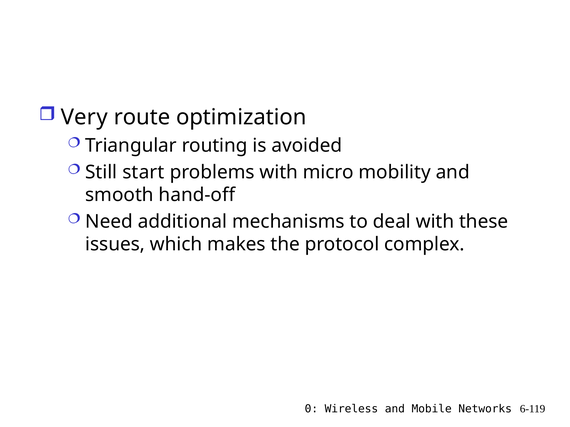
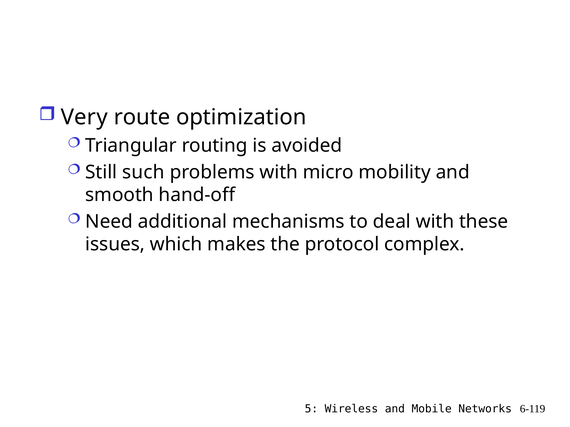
start: start -> such
0: 0 -> 5
